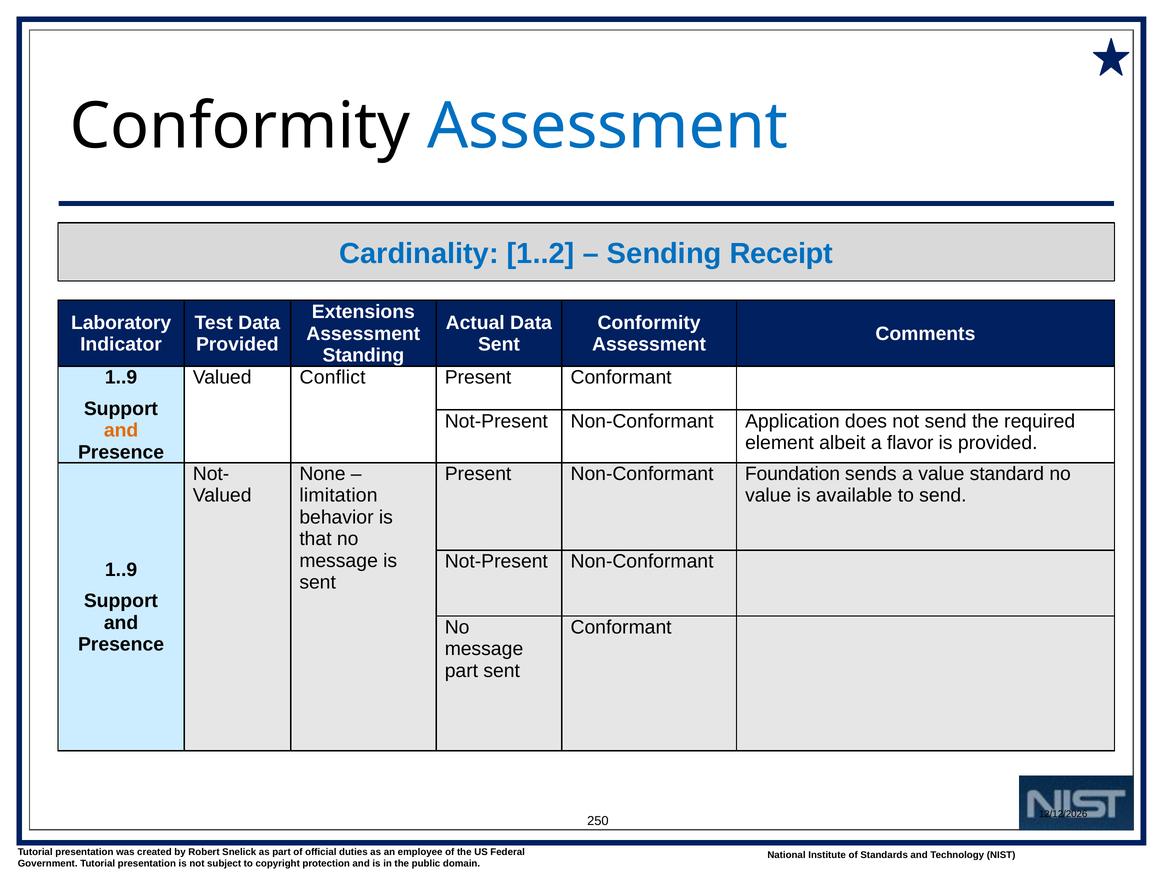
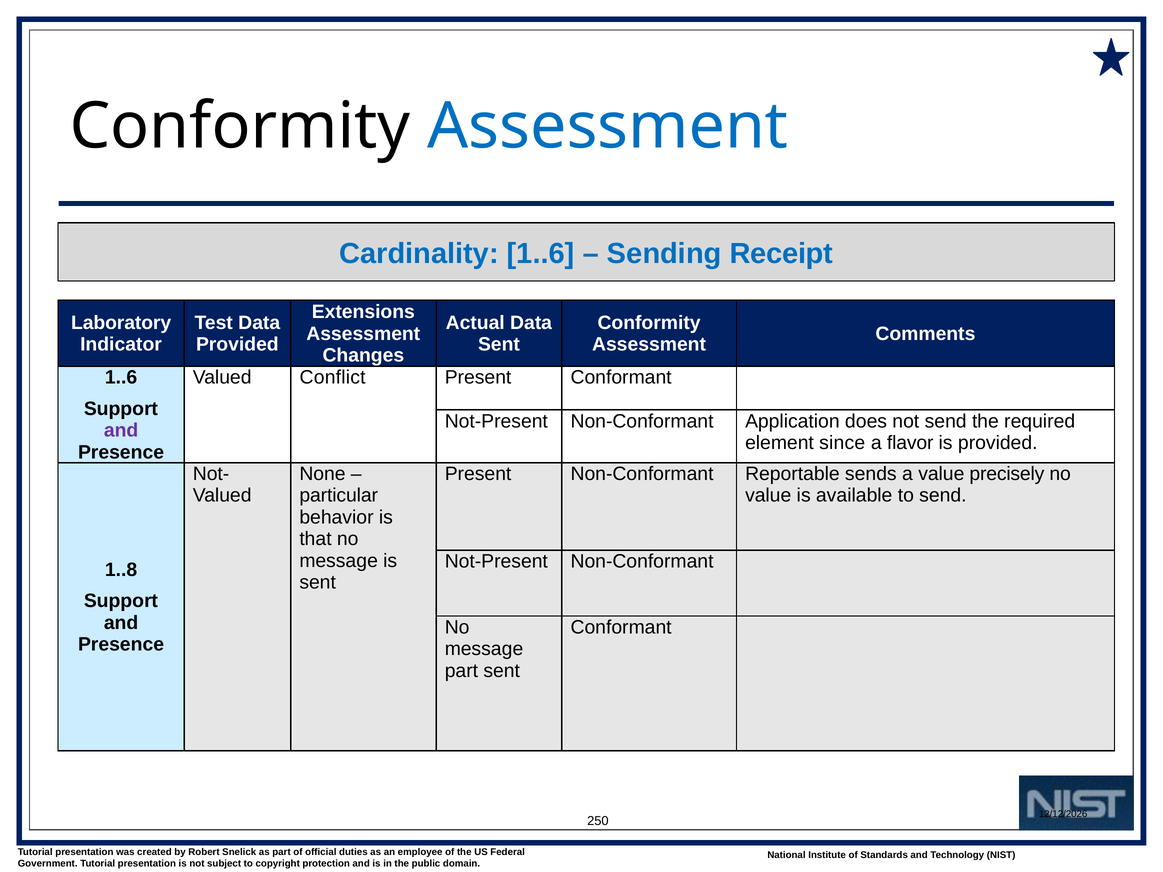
Cardinality 1..2: 1..2 -> 1..6
Standing: Standing -> Changes
1..9 at (121, 377): 1..9 -> 1..6
and at (121, 431) colour: orange -> purple
albeit: albeit -> since
Foundation: Foundation -> Reportable
standard: standard -> precisely
limitation: limitation -> particular
1..9 at (121, 570): 1..9 -> 1..8
